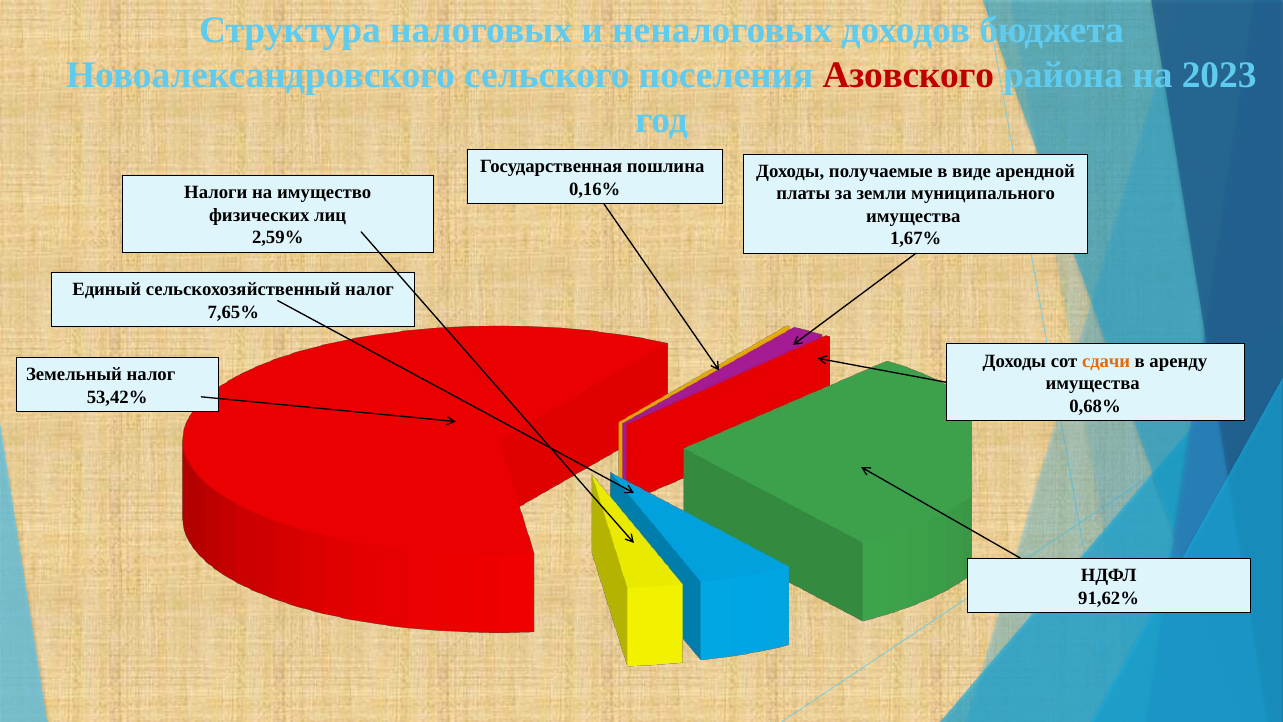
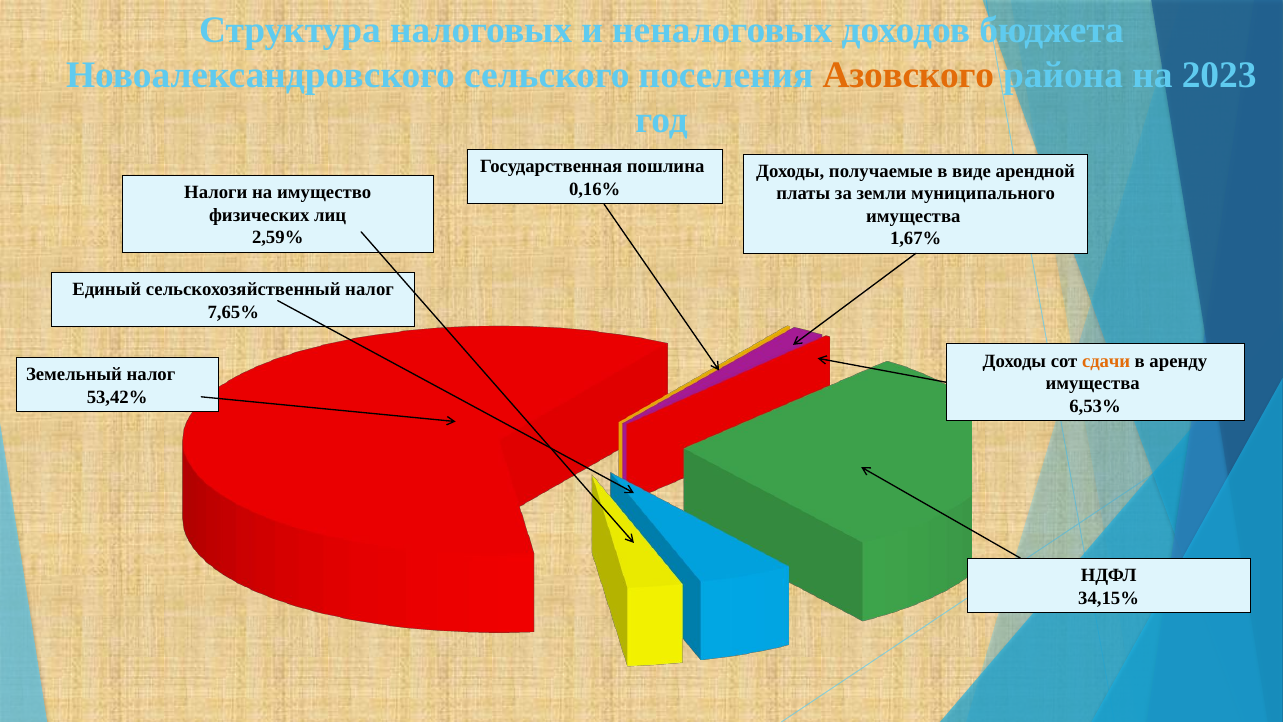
Азовского colour: red -> orange
0,68%: 0,68% -> 6,53%
91,62%: 91,62% -> 34,15%
